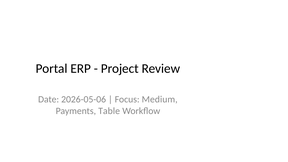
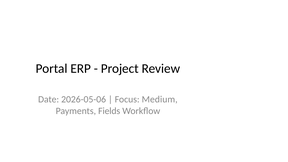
Table: Table -> Fields
